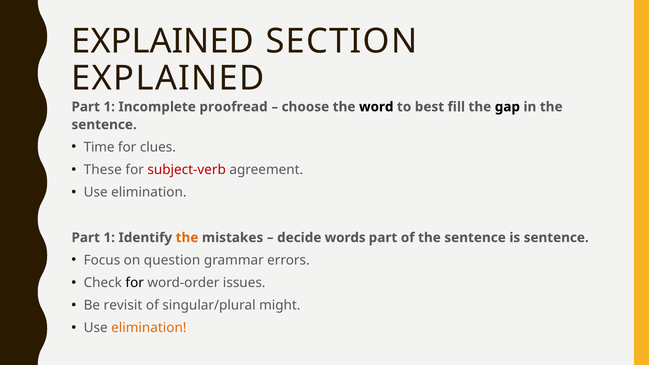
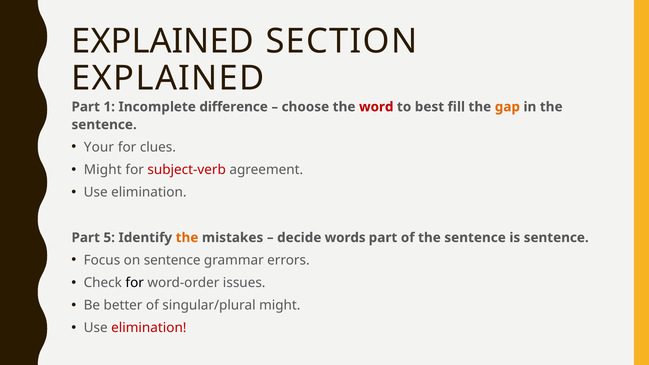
proofread: proofread -> difference
word colour: black -> red
gap colour: black -> orange
Time: Time -> Your
These at (103, 170): These -> Might
1 at (109, 238): 1 -> 5
on question: question -> sentence
revisit: revisit -> better
elimination at (149, 328) colour: orange -> red
